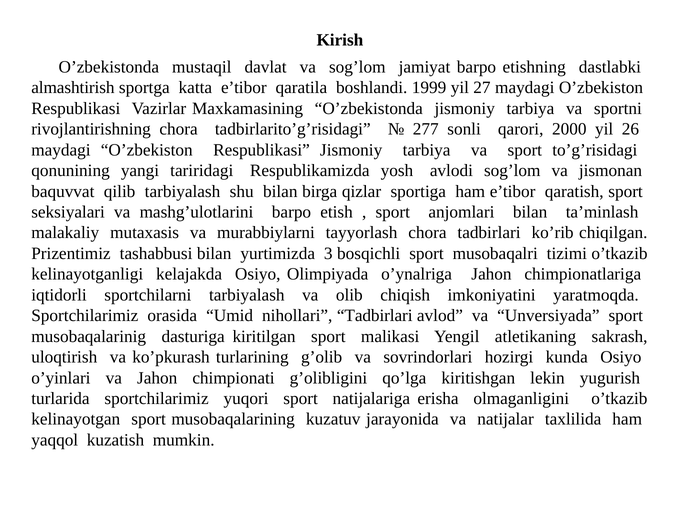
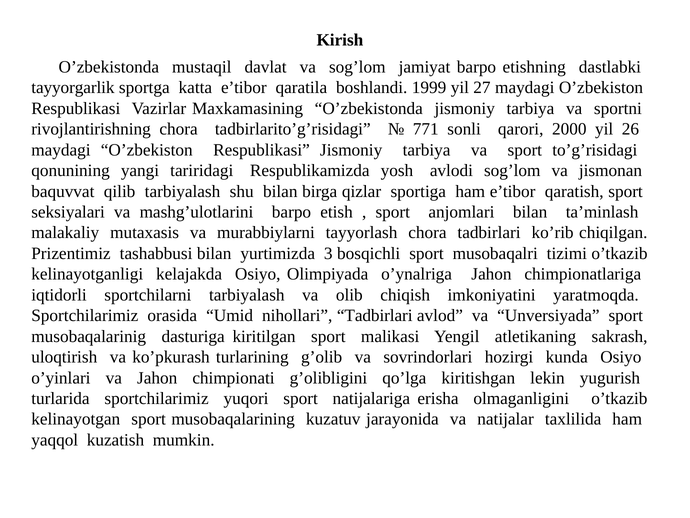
almashtirish: almashtirish -> tayyorgarlik
277: 277 -> 771
